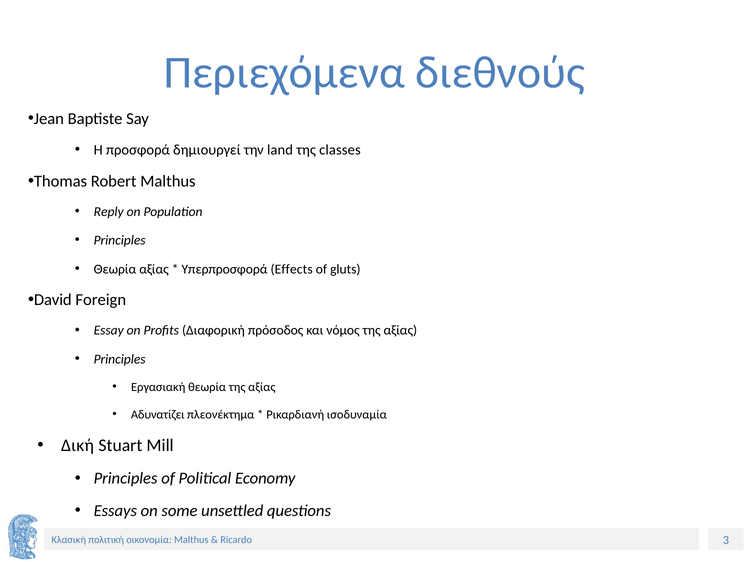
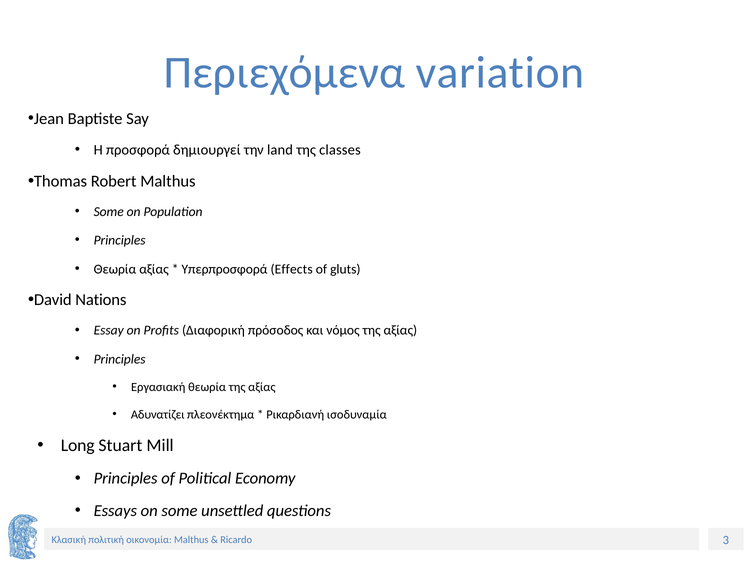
διεθνούς: διεθνούς -> variation
Reply at (109, 212): Reply -> Some
Foreign: Foreign -> Nations
Δική: Δική -> Long
